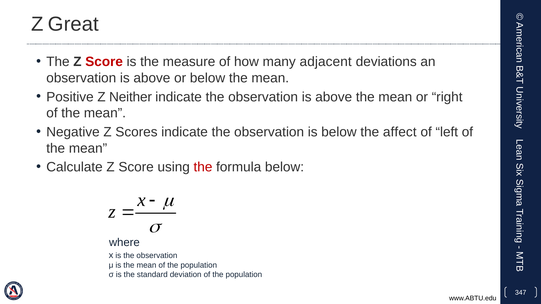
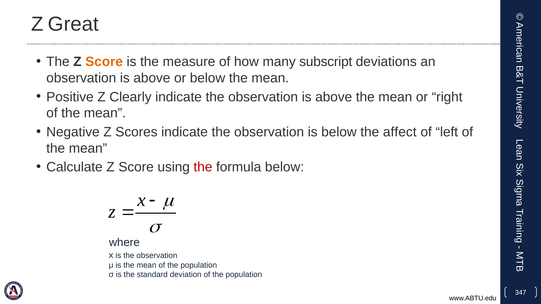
Score at (104, 62) colour: red -> orange
adjacent: adjacent -> subscript
Neither: Neither -> Clearly
